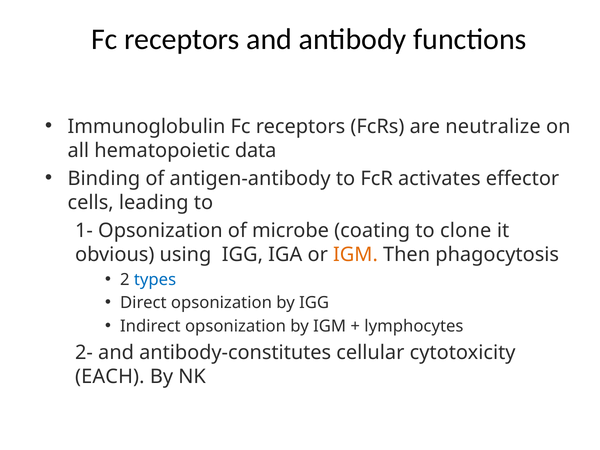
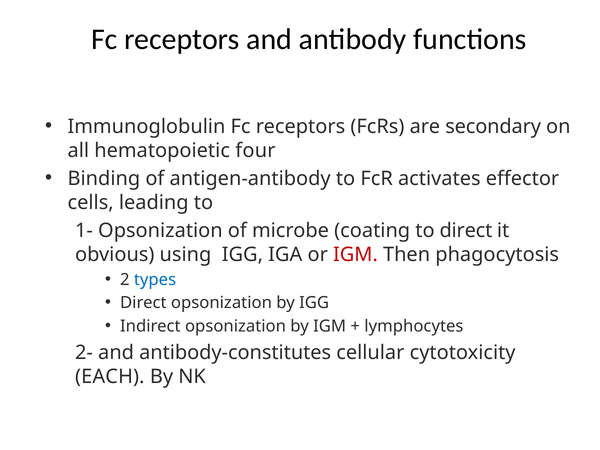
neutralize: neutralize -> secondary
data: data -> four
to clone: clone -> direct
IGM at (355, 254) colour: orange -> red
